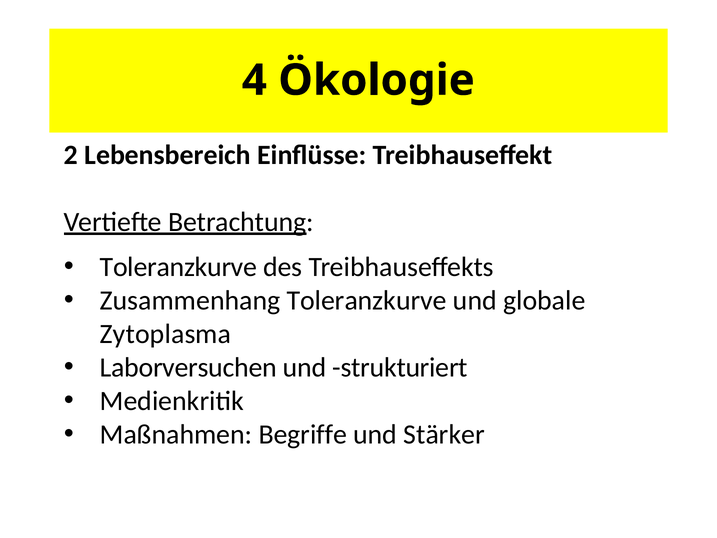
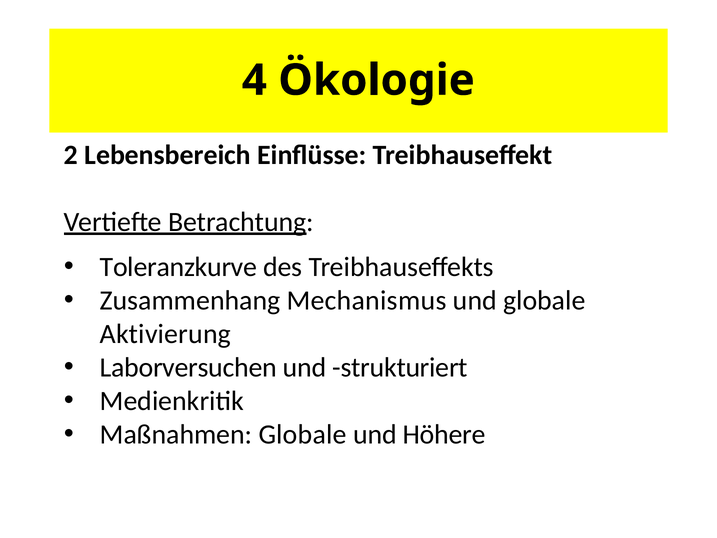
Zusammenhang Toleranzkurve: Toleranzkurve -> Mechanismus
Zytoplasma: Zytoplasma -> Aktivierung
Maßnahmen Begriffe: Begriffe -> Globale
Stärker: Stärker -> Höhere
